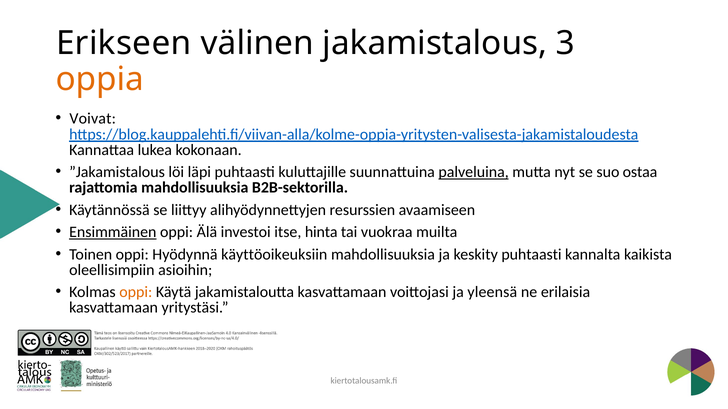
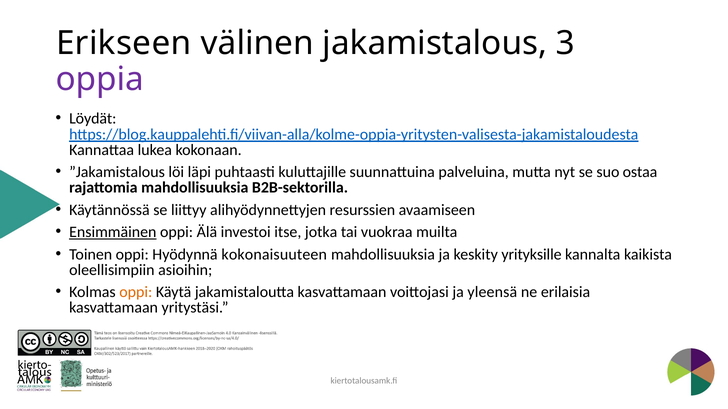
oppia colour: orange -> purple
Voivat: Voivat -> Löydät
palveluina underline: present -> none
hinta: hinta -> jotka
käyttöoikeuksiin: käyttöoikeuksiin -> kokonaisuuteen
keskity puhtaasti: puhtaasti -> yrityksille
